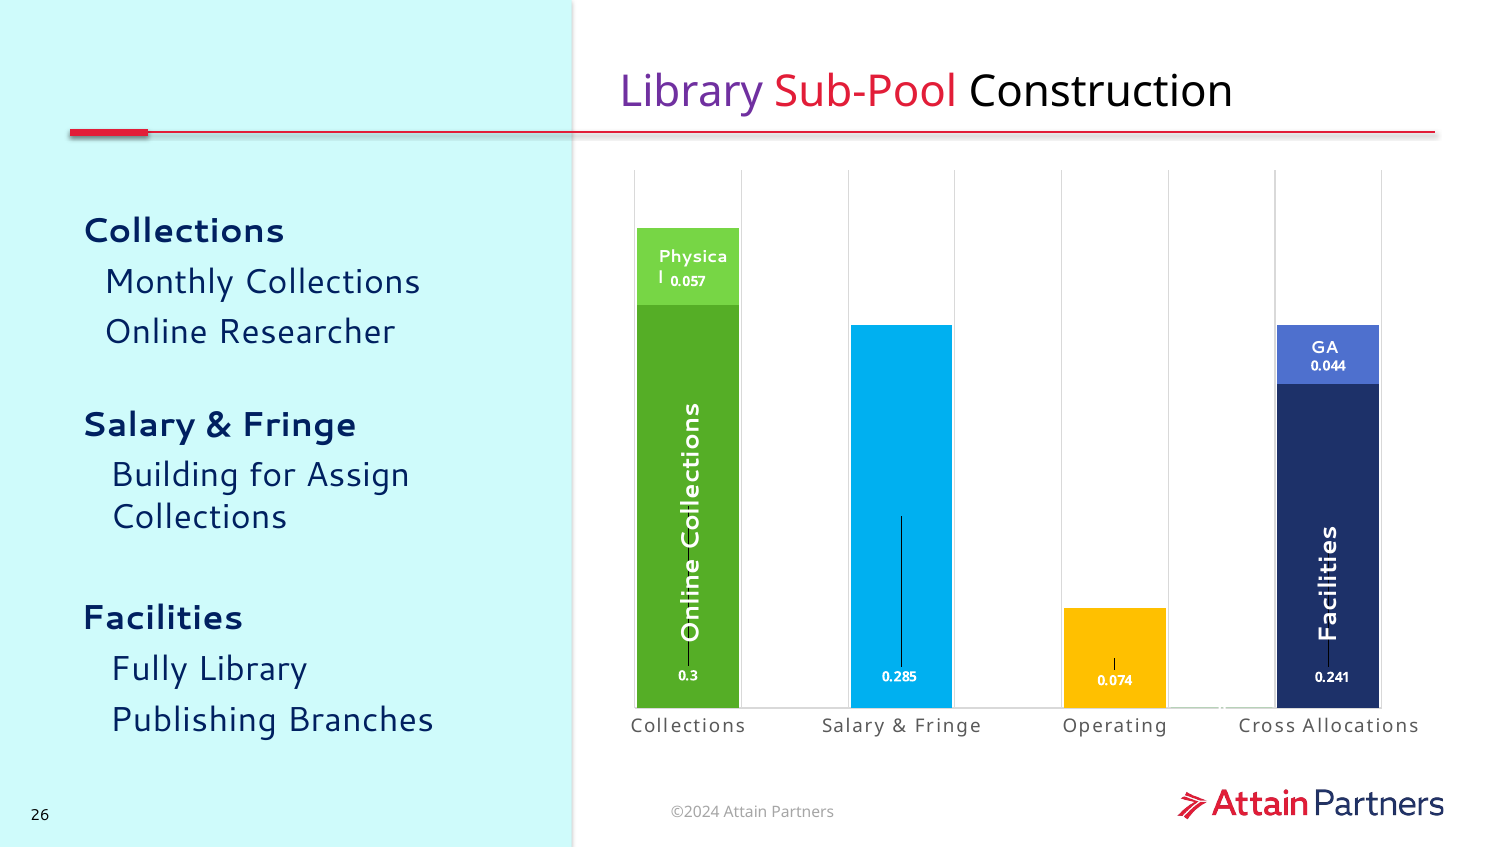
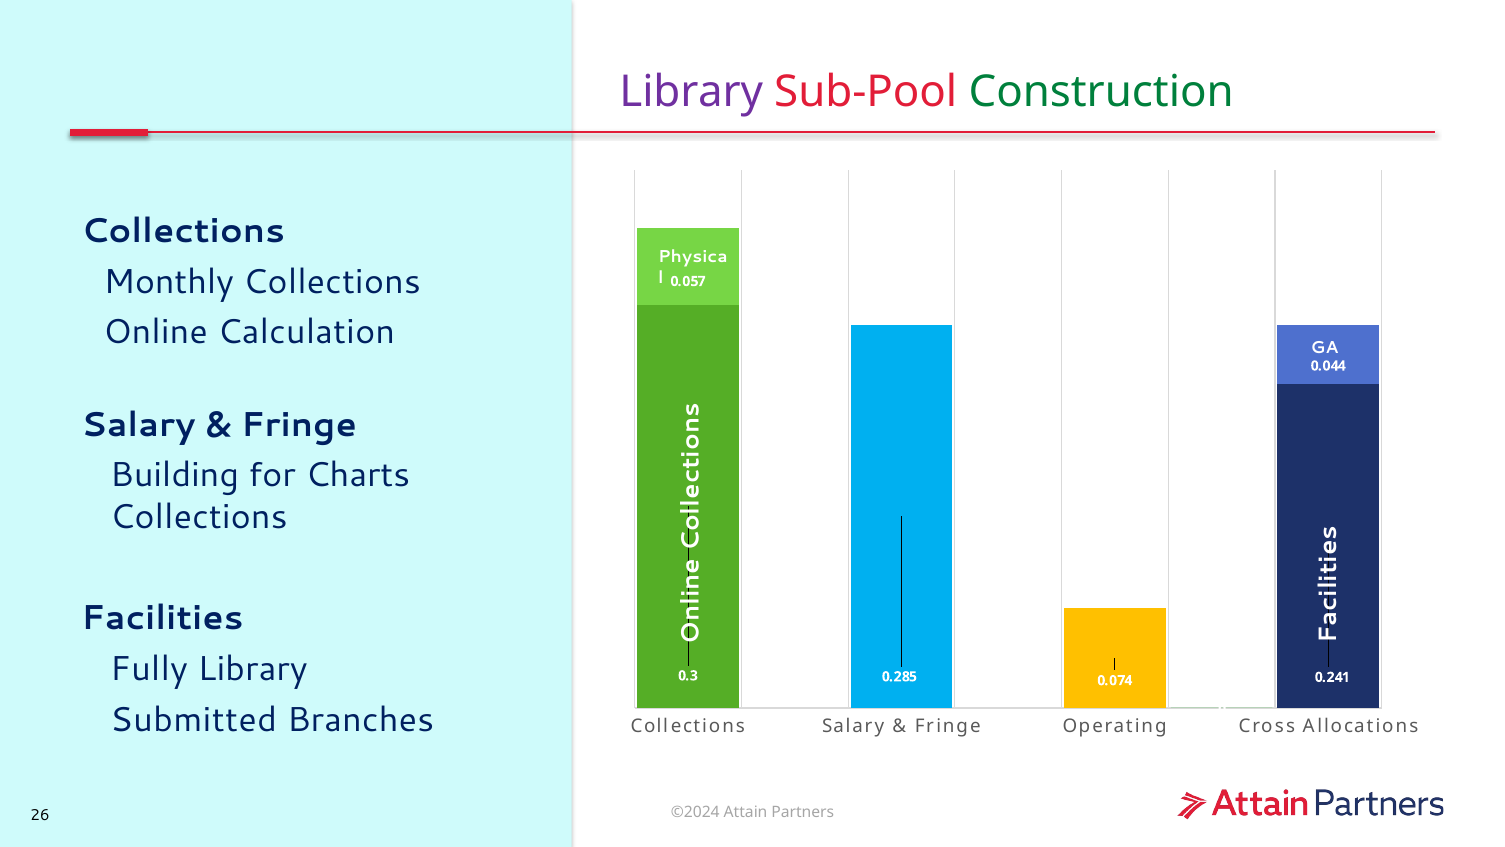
Construction colour: black -> green
Researcher: Researcher -> Calculation
Assign: Assign -> Charts
Publishing: Publishing -> Submitted
